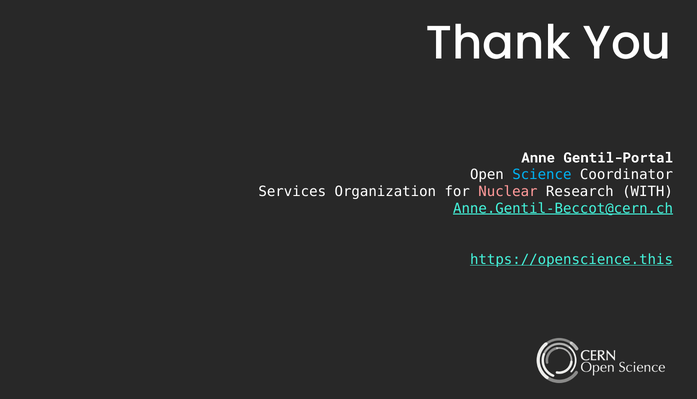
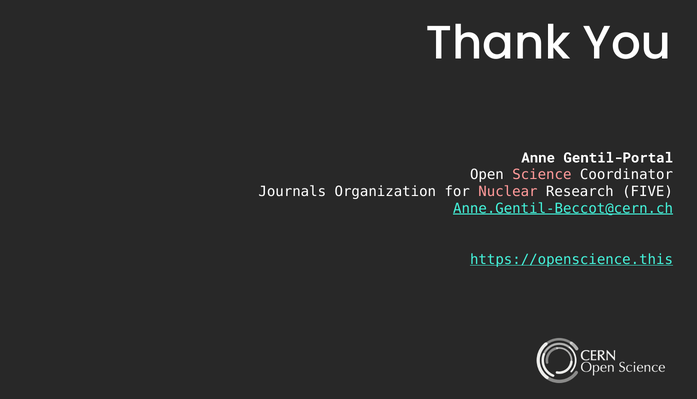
Science colour: light blue -> pink
Services: Services -> Journals
WITH: WITH -> FIVE
